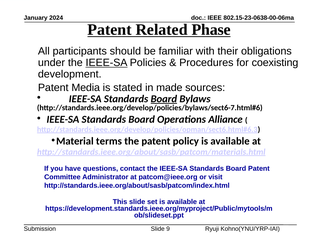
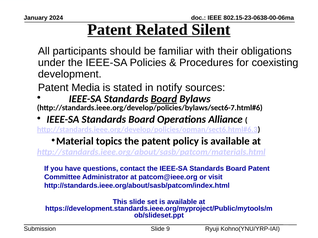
Phase: Phase -> Silent
IEEE-SA at (107, 63) underline: present -> none
made: made -> notify
terms: terms -> topics
